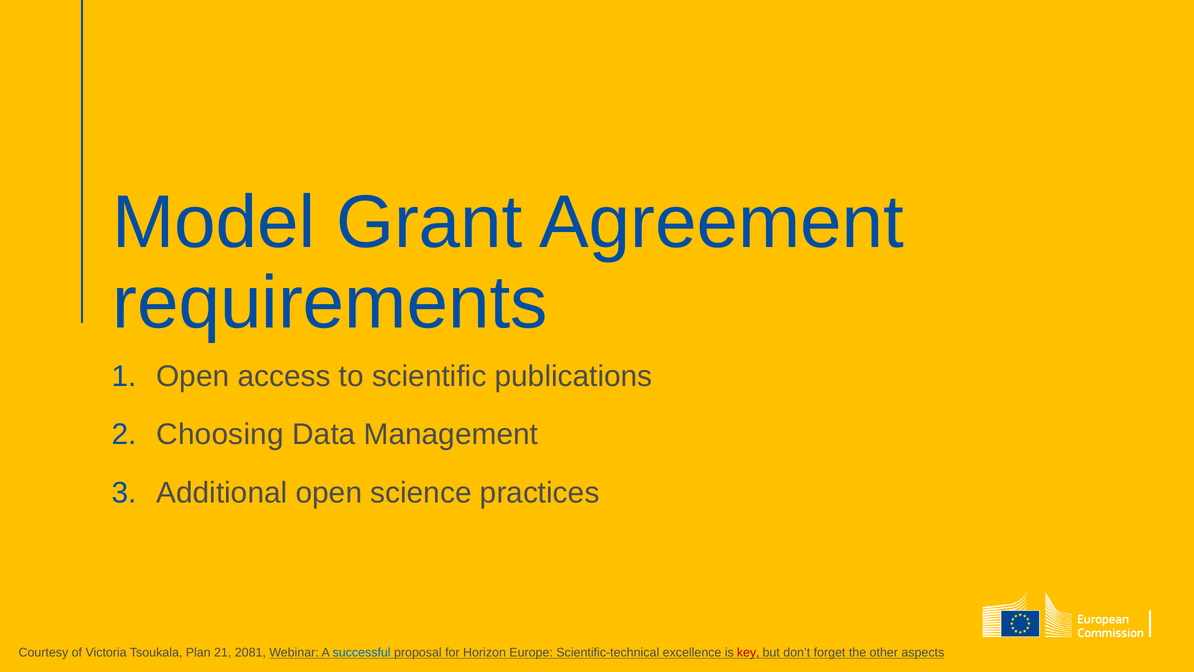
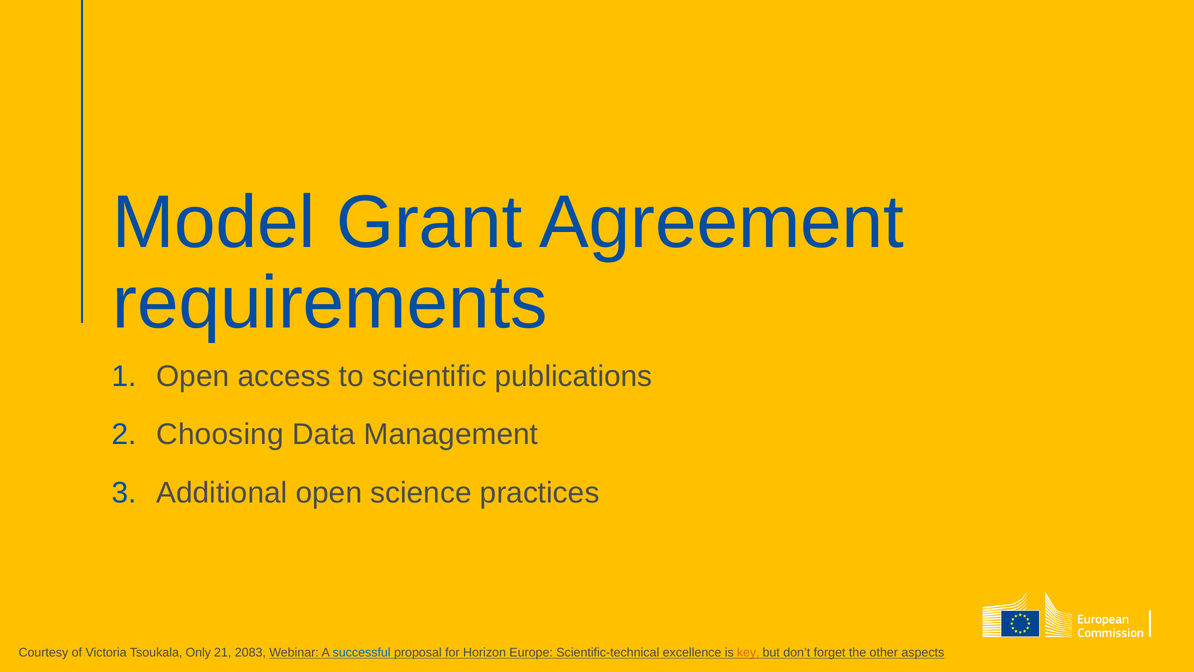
Plan: Plan -> Only
2081: 2081 -> 2083
key colour: red -> orange
